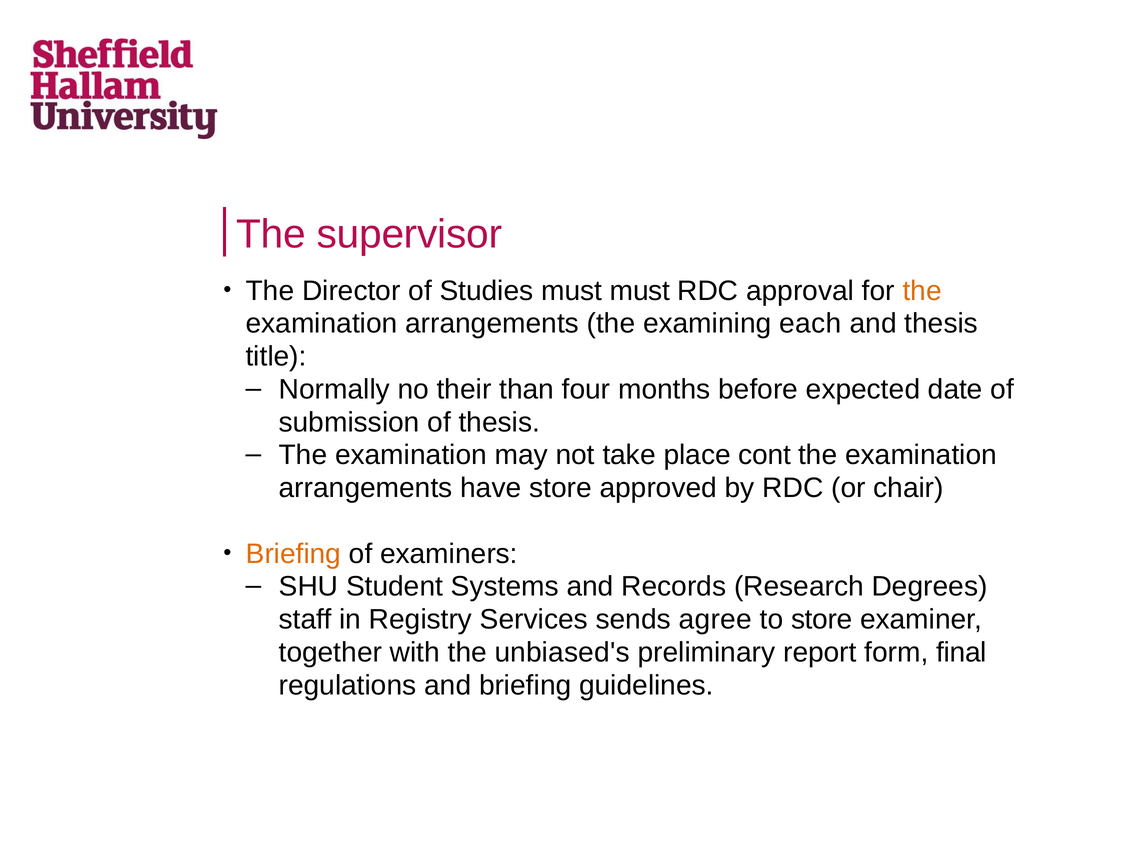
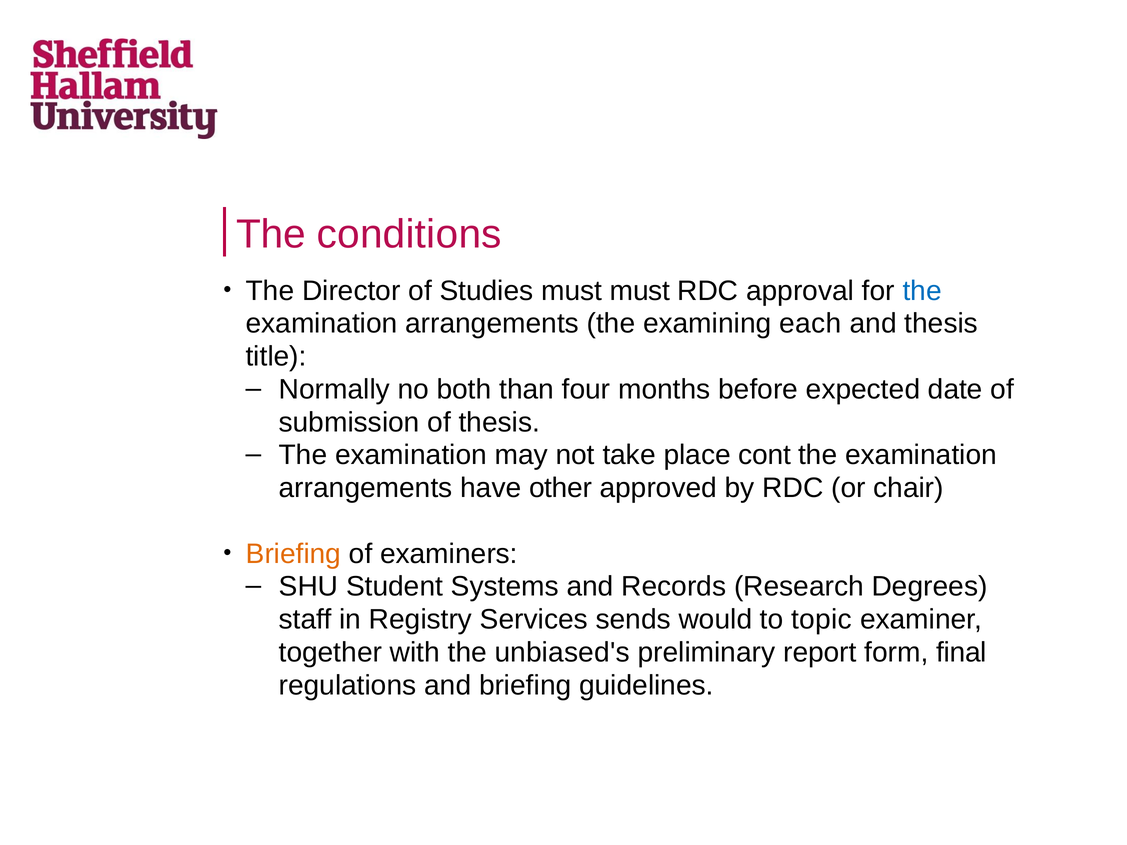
supervisor: supervisor -> conditions
the at (922, 291) colour: orange -> blue
their: their -> both
have store: store -> other
agree: agree -> would
to store: store -> topic
